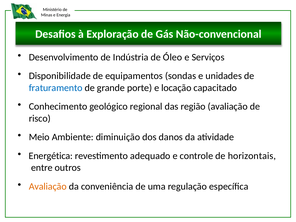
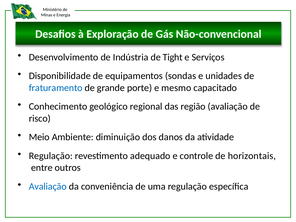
Óleo: Óleo -> Tight
locação: locação -> mesmo
Energética at (51, 156): Energética -> Regulação
Avaliação at (48, 186) colour: orange -> blue
